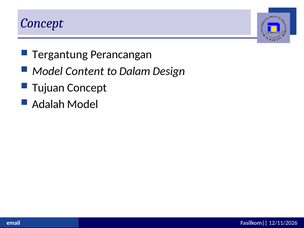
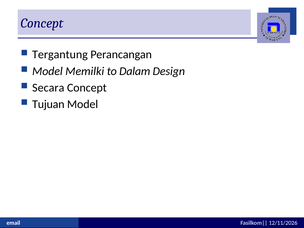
Content: Content -> Memilki
Tujuan: Tujuan -> Secara
Adalah: Adalah -> Tujuan
